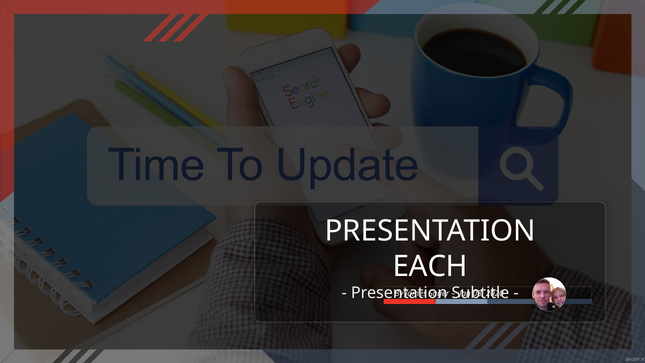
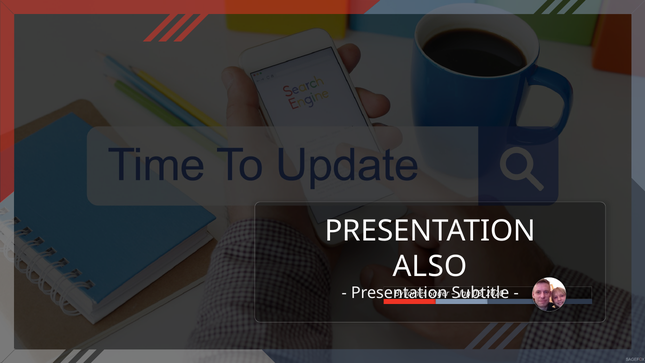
EACH: EACH -> ALSO
